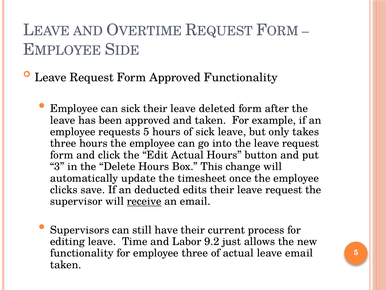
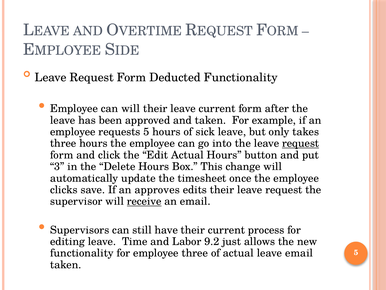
Form Approved: Approved -> Deducted
can sick: sick -> will
leave deleted: deleted -> current
request at (301, 143) underline: none -> present
deducted: deducted -> approves
